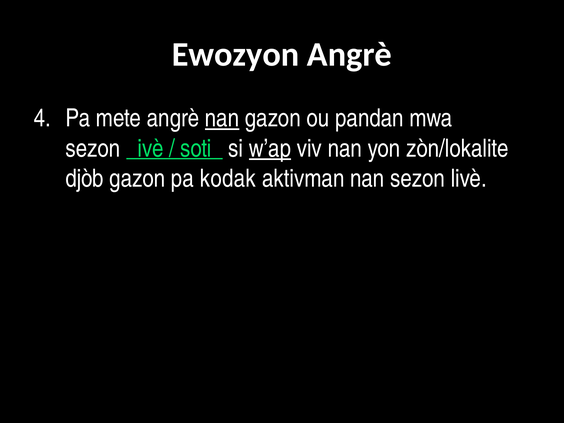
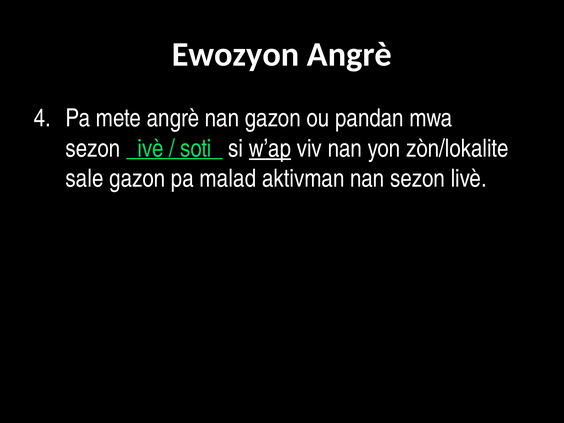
nan at (222, 118) underline: present -> none
djòb: djòb -> sale
kodak: kodak -> malad
